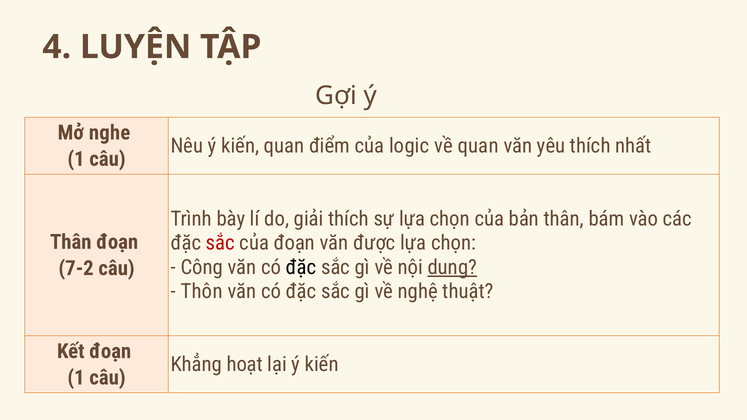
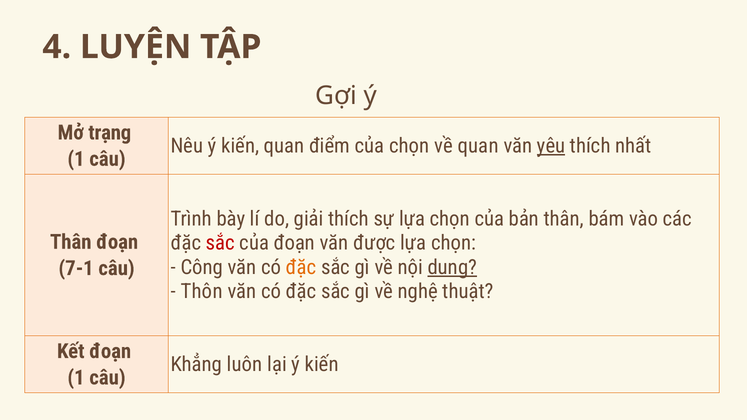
nghe: nghe -> trạng
của logic: logic -> chọn
yêu underline: none -> present
đặc at (301, 267) colour: black -> orange
7-2: 7-2 -> 7-1
hoạt: hoạt -> luôn
